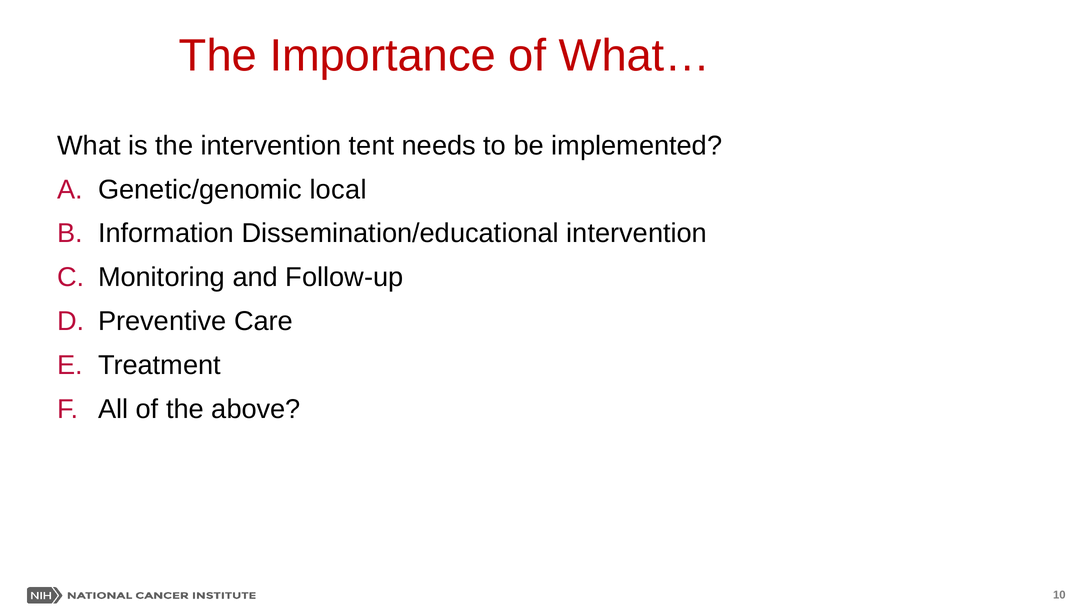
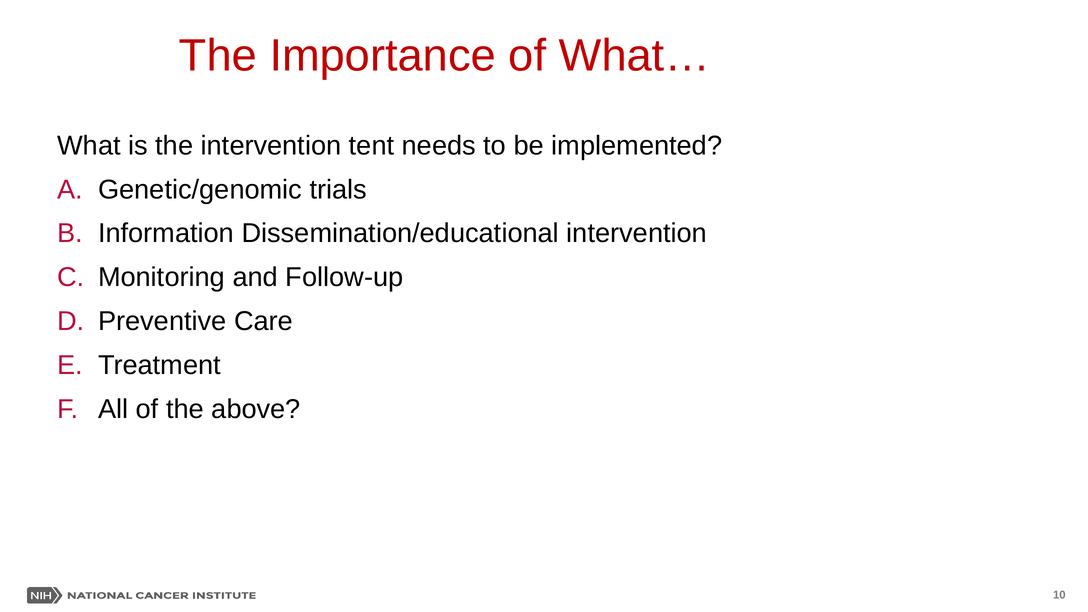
local: local -> trials
